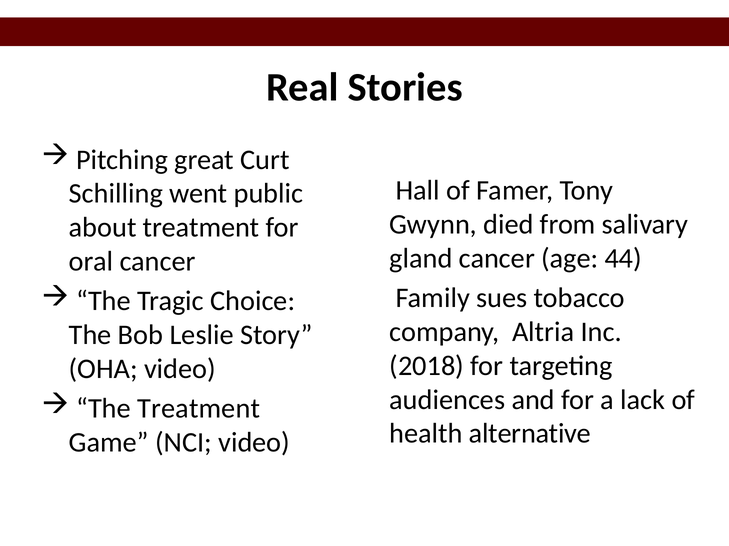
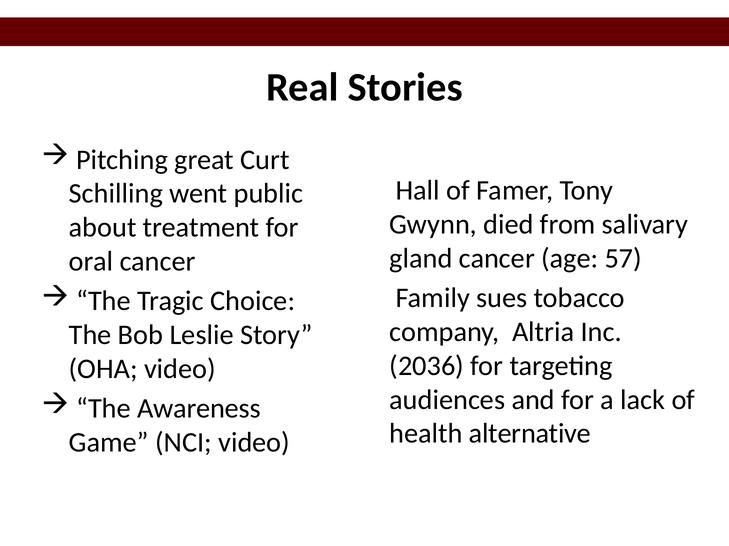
44: 44 -> 57
2018: 2018 -> 2036
The Treatment: Treatment -> Awareness
